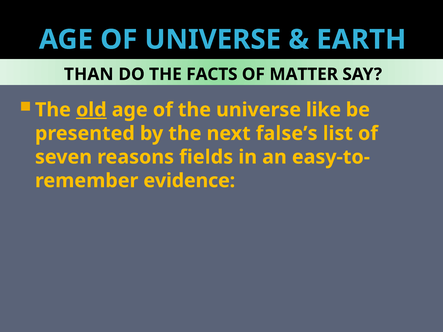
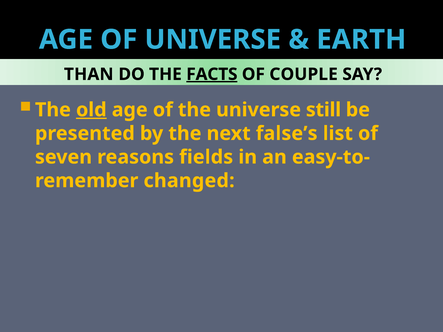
FACTS underline: none -> present
MATTER: MATTER -> COUPLE
like: like -> still
evidence: evidence -> changed
